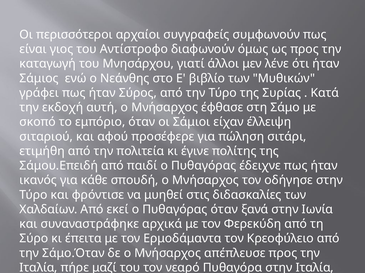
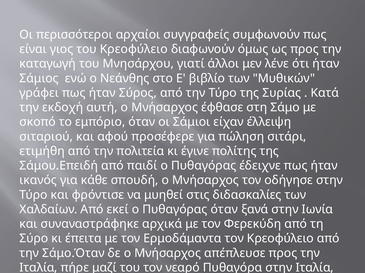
του Αντίστροφο: Αντίστροφο -> Κρεοφύλειο
